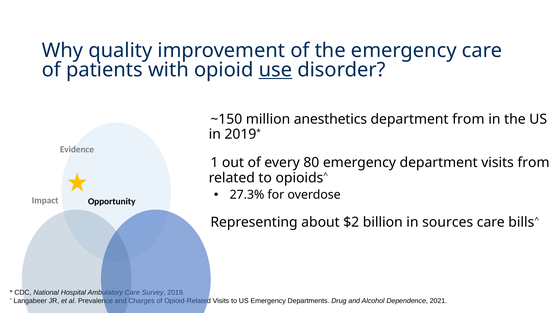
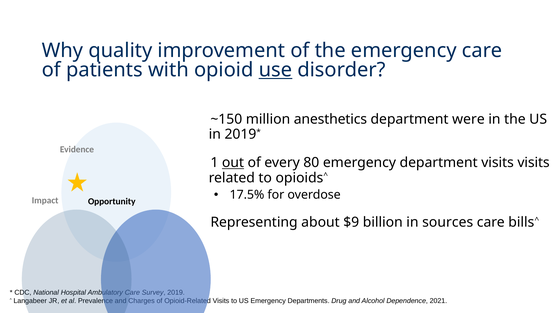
department from: from -> were
out underline: none -> present
visits from: from -> visits
27.3%: 27.3% -> 17.5%
$2: $2 -> $9
